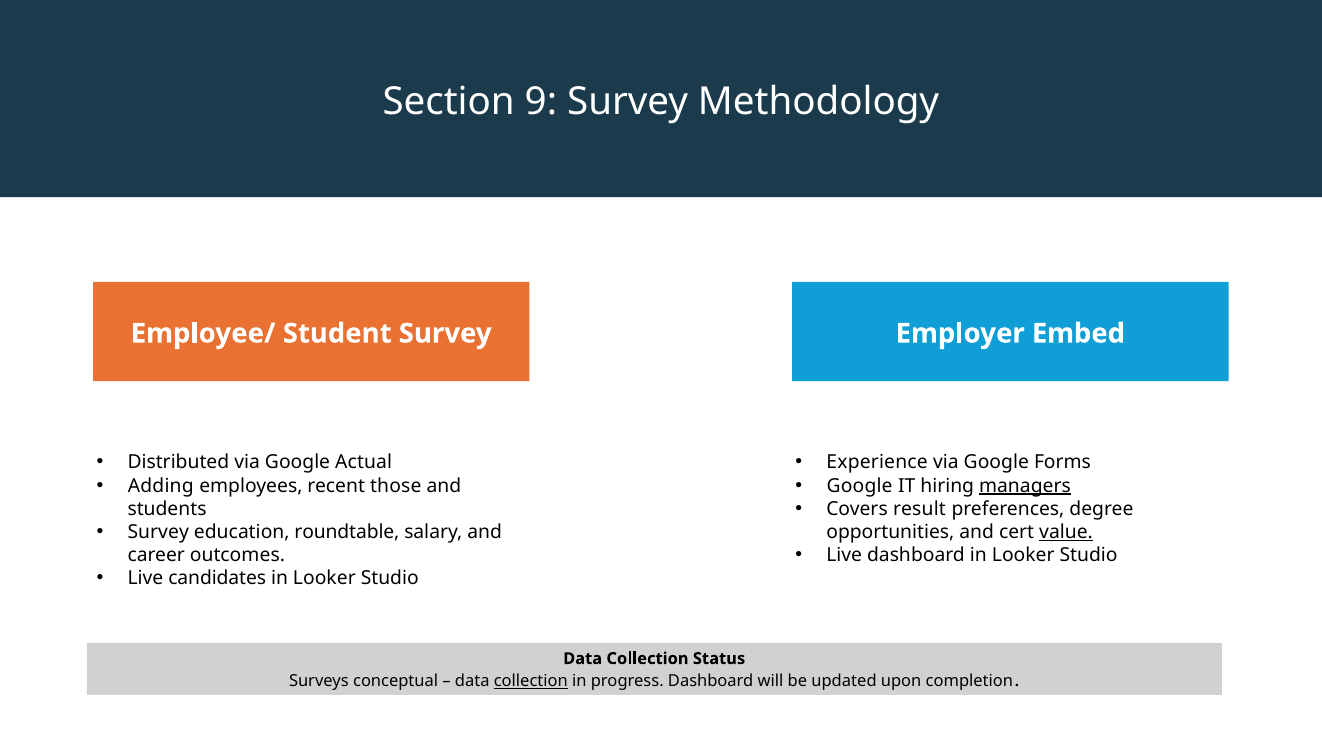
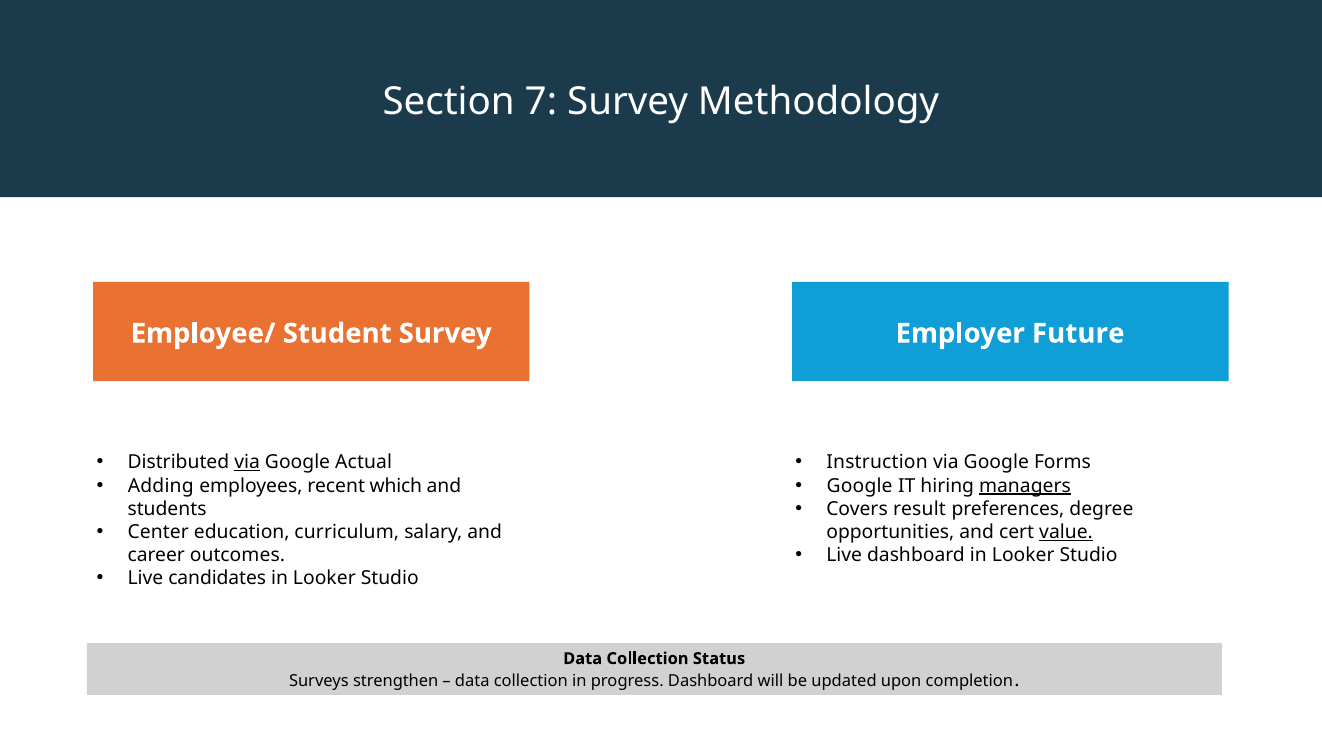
9: 9 -> 7
Embed: Embed -> Future
via at (247, 462) underline: none -> present
Experience: Experience -> Instruction
those: those -> which
Survey at (158, 532): Survey -> Center
roundtable: roundtable -> curriculum
conceptual: conceptual -> strengthen
collection at (531, 681) underline: present -> none
